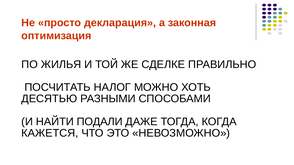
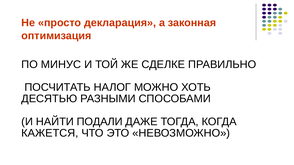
ЖИЛЬЯ: ЖИЛЬЯ -> МИНУС
